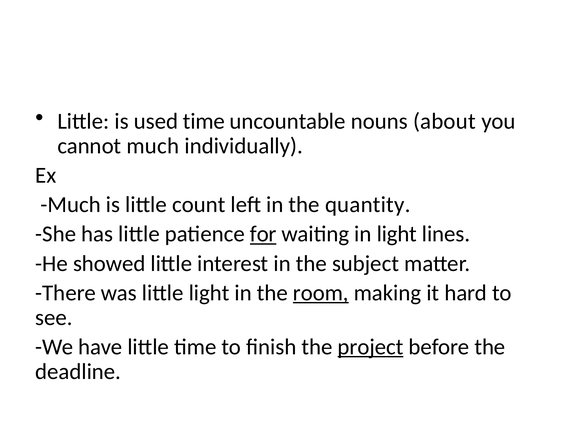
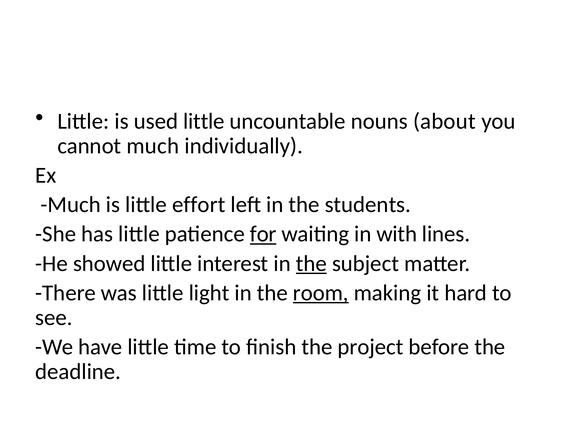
used time: time -> little
count: count -> effort
quantity: quantity -> students
in light: light -> with
the at (311, 263) underline: none -> present
project underline: present -> none
